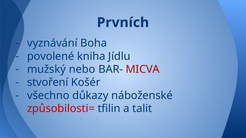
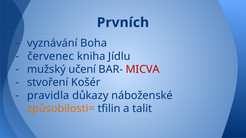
povolené: povolené -> červenec
nebo: nebo -> učení
všechno: všechno -> pravidla
způsobilosti= colour: red -> orange
